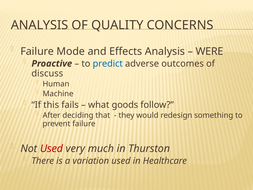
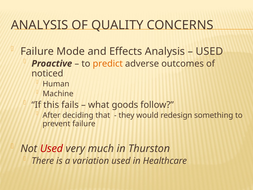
WERE at (210, 51): WERE -> USED
predict colour: blue -> orange
discuss: discuss -> noticed
